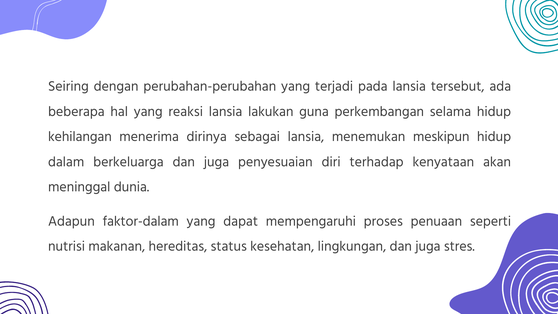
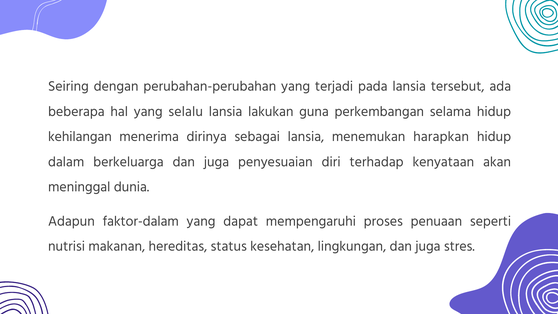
reaksi: reaksi -> selalu
meskipun: meskipun -> harapkan
